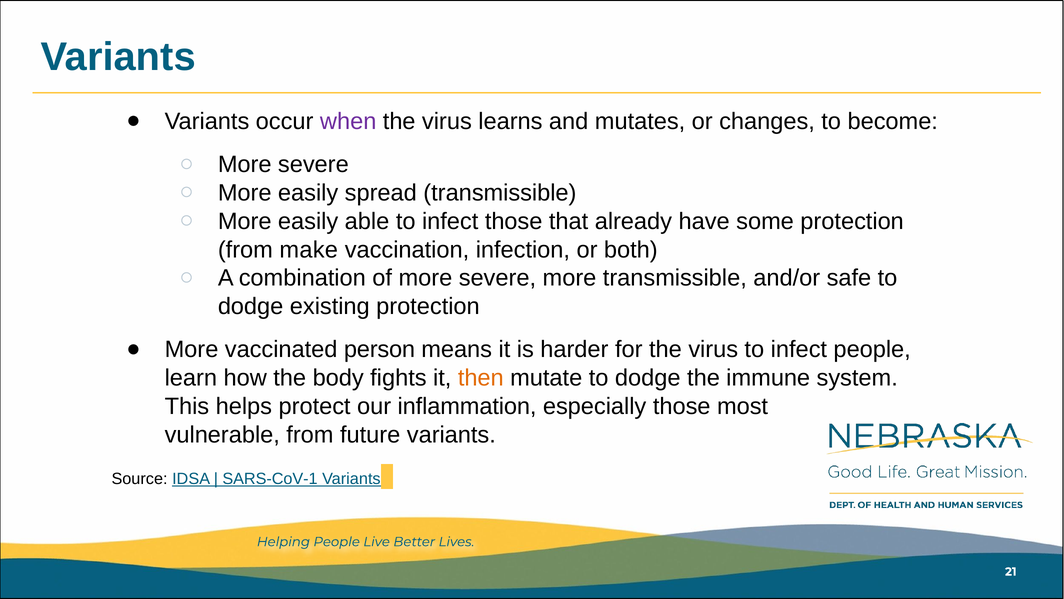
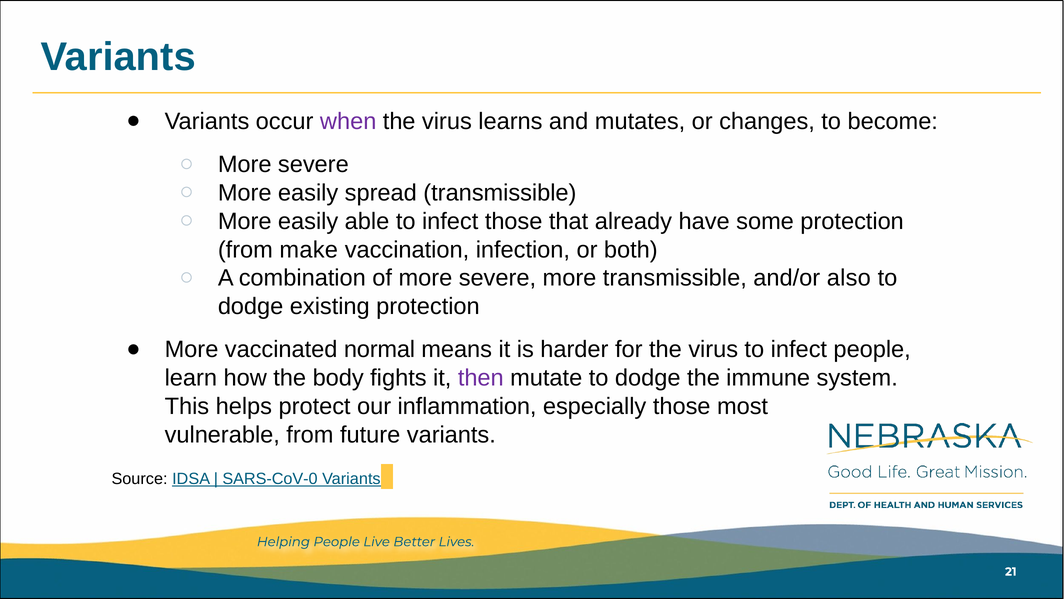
safe: safe -> also
person: person -> normal
then colour: orange -> purple
SARS-CoV-1: SARS-CoV-1 -> SARS-CoV-0
